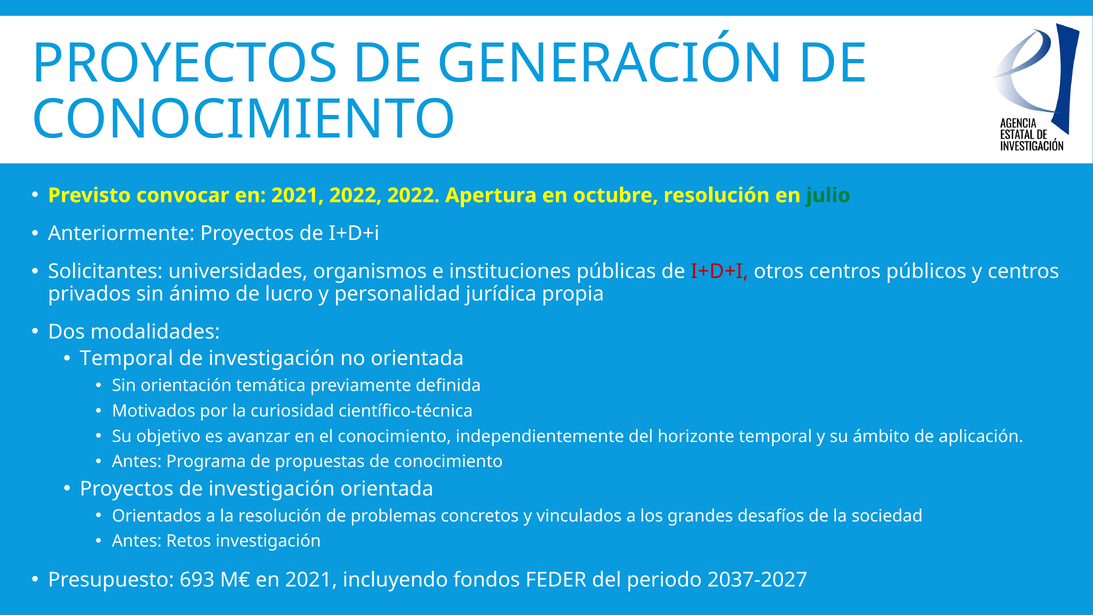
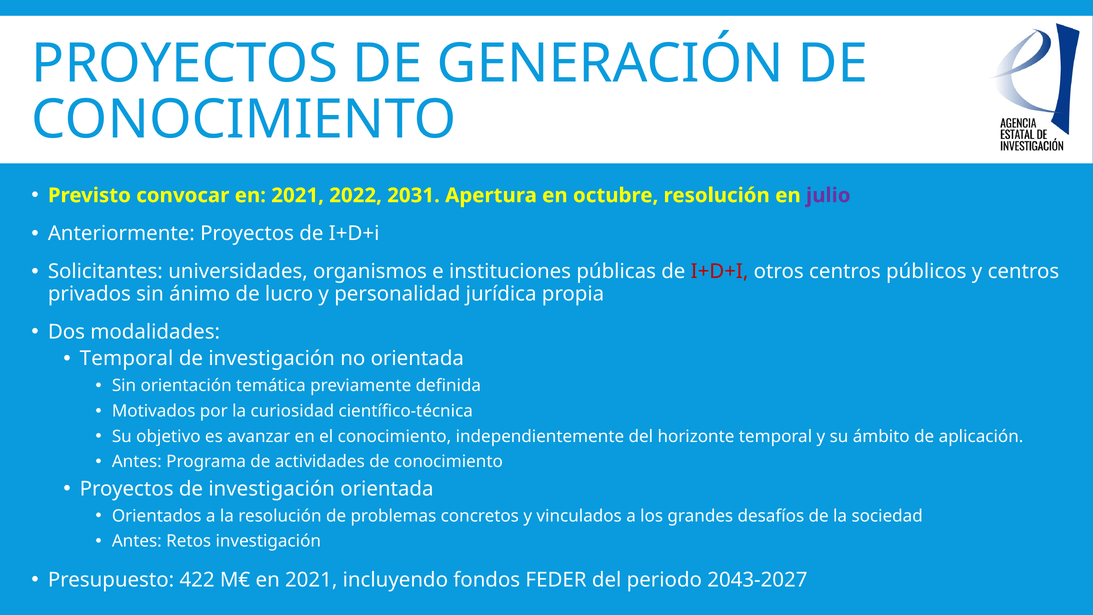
2022 2022: 2022 -> 2031
julio colour: green -> purple
propuestas: propuestas -> actividades
693: 693 -> 422
2037-2027: 2037-2027 -> 2043-2027
